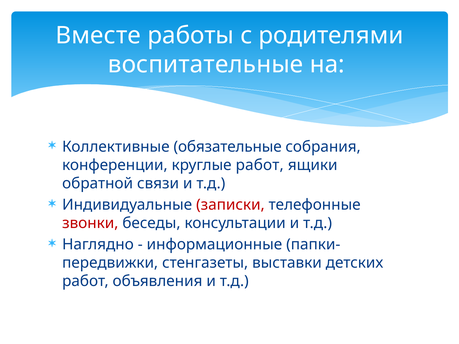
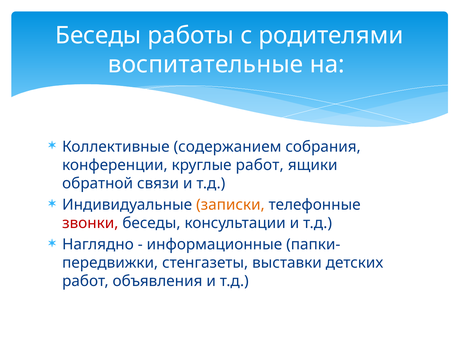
Вместе at (98, 36): Вместе -> Беседы
обязательные: обязательные -> содержанием
записки colour: red -> orange
